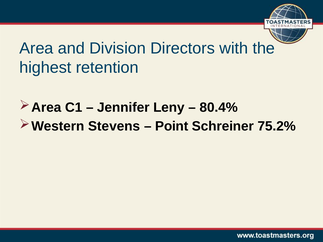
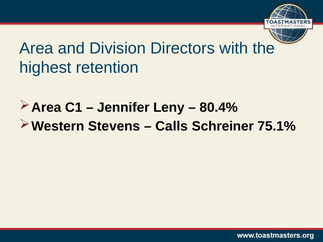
Point: Point -> Calls
75.2%: 75.2% -> 75.1%
